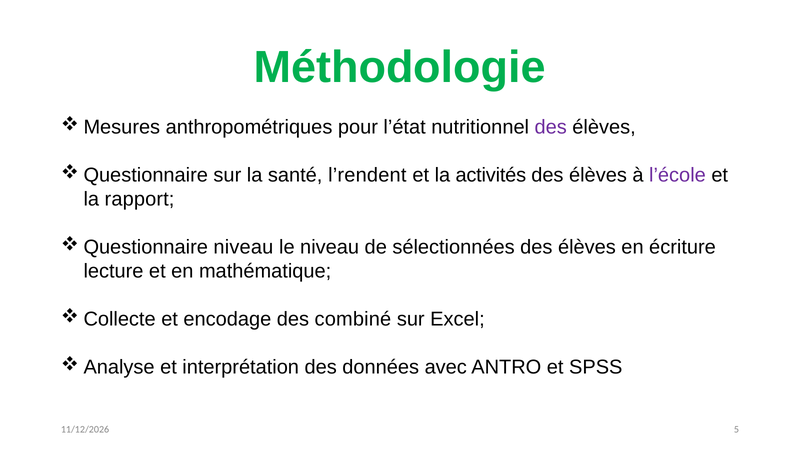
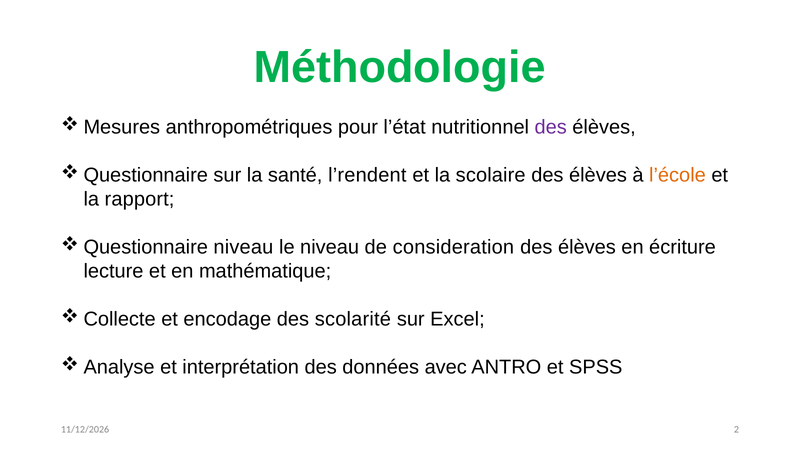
activités: activités -> scolaire
l’école colour: purple -> orange
sélectionnées: sélectionnées -> consideration
combiné: combiné -> scolarité
5: 5 -> 2
